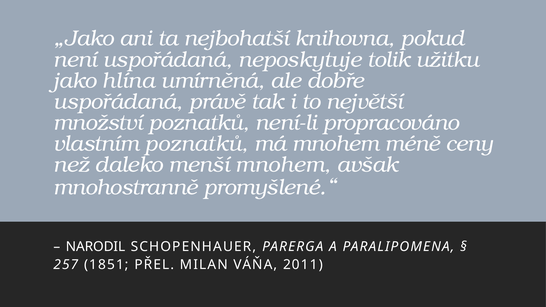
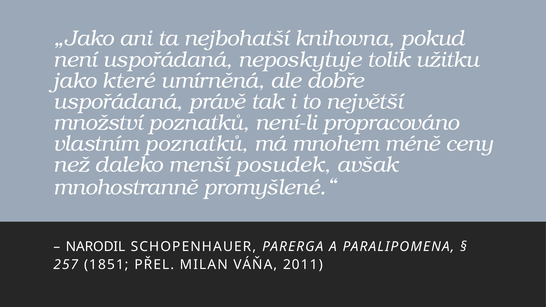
hlína: hlína -> které
menší mnohem: mnohem -> posudek
